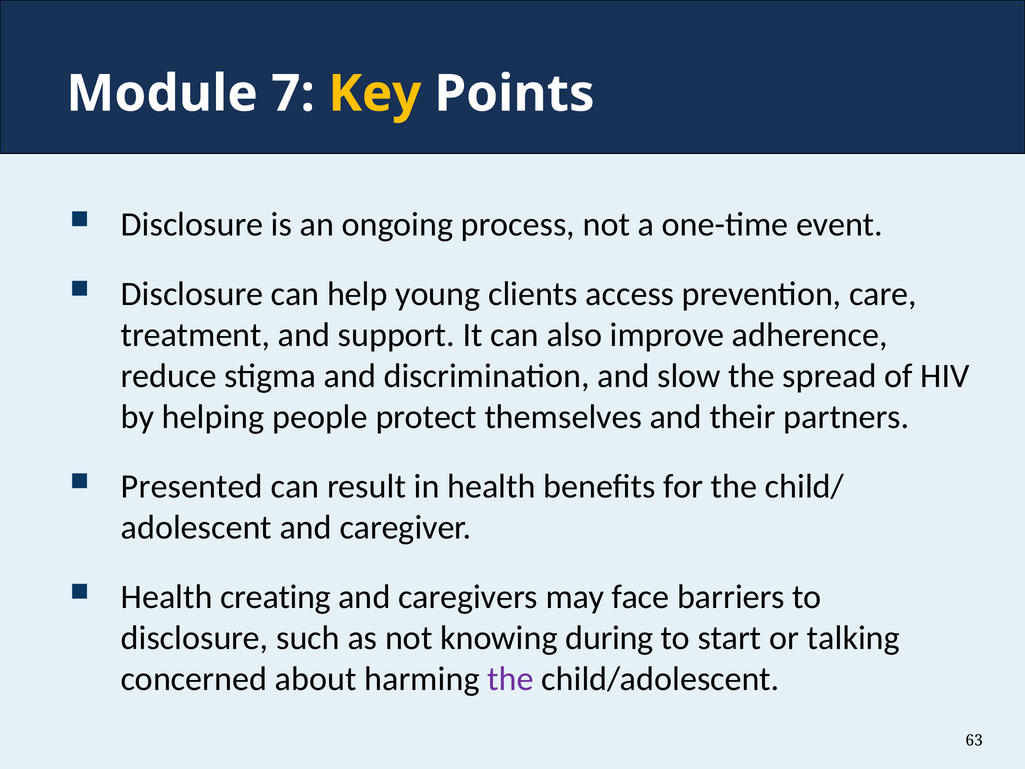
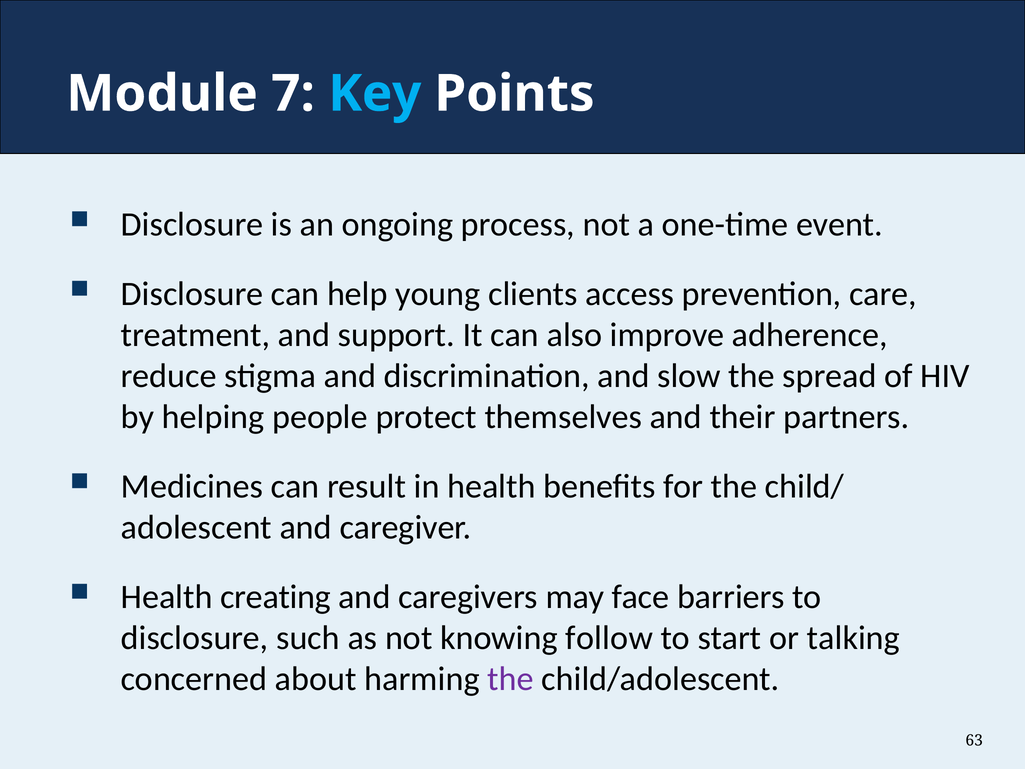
Key colour: yellow -> light blue
Presented: Presented -> Medicines
during: during -> follow
